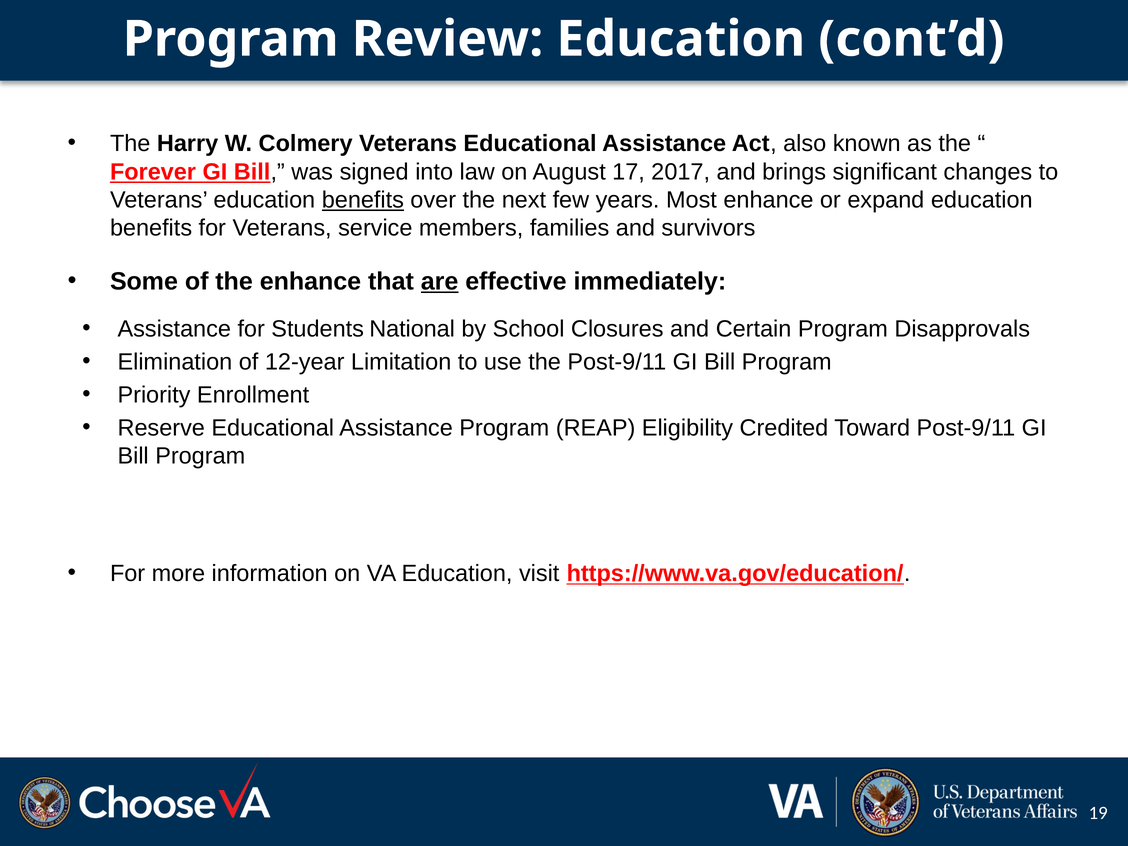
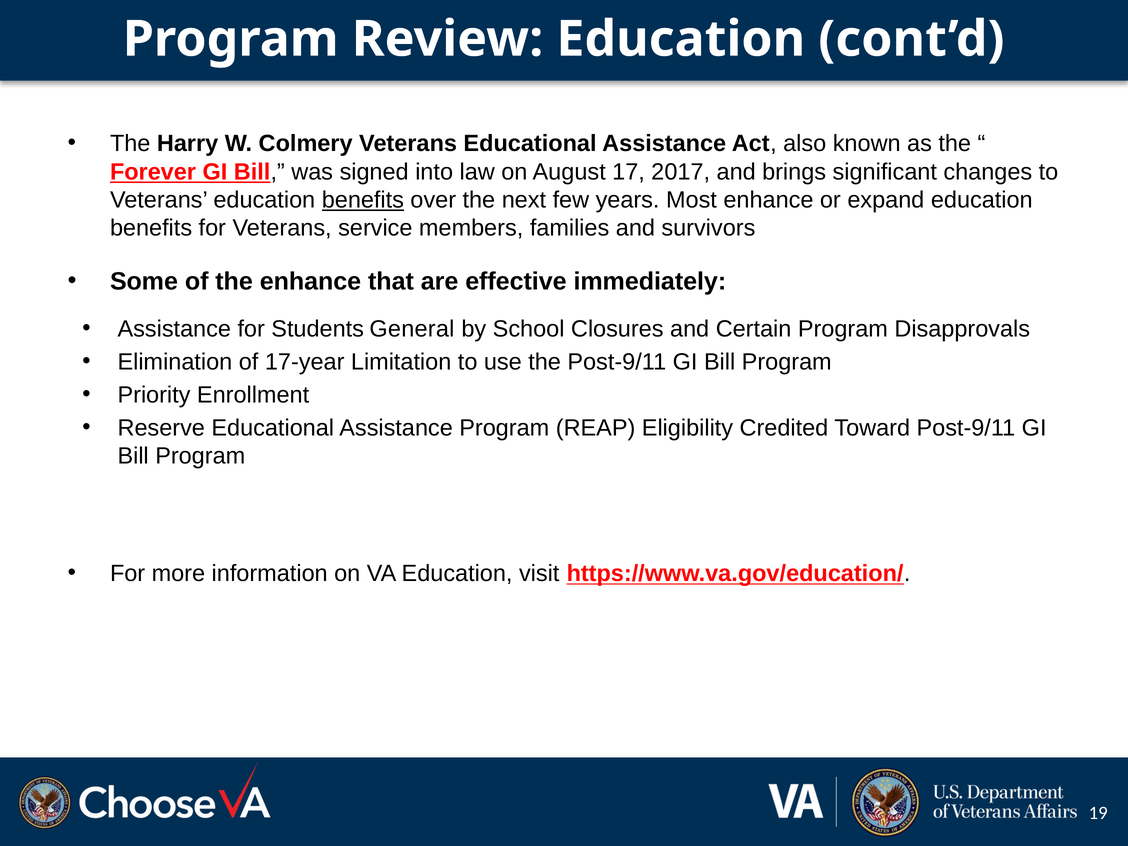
are underline: present -> none
National: National -> General
12-year: 12-year -> 17-year
